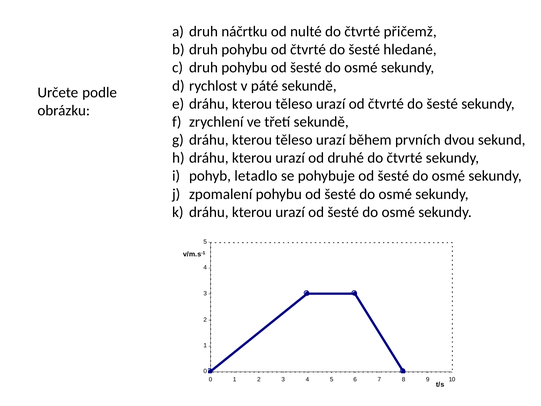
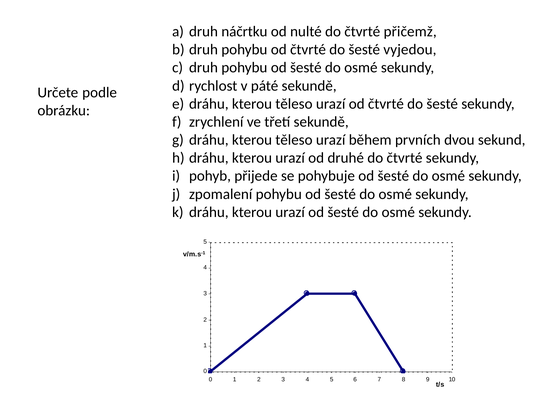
hledané: hledané -> vyjedou
letadlo: letadlo -> přijede
